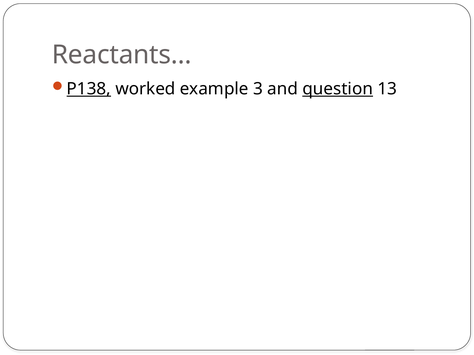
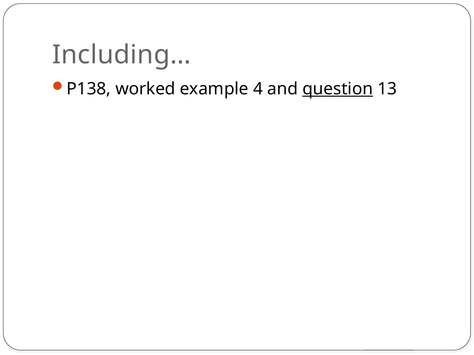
Reactants…: Reactants… -> Including…
P138 underline: present -> none
3: 3 -> 4
